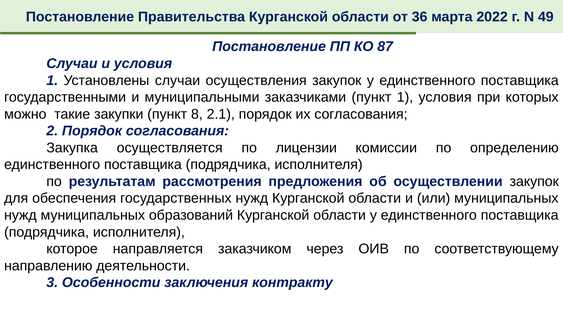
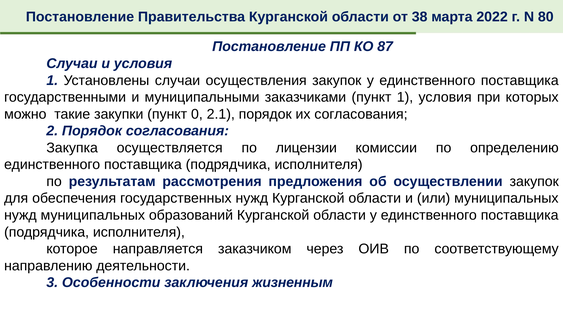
36: 36 -> 38
49: 49 -> 80
8: 8 -> 0
контракту: контракту -> жизненным
